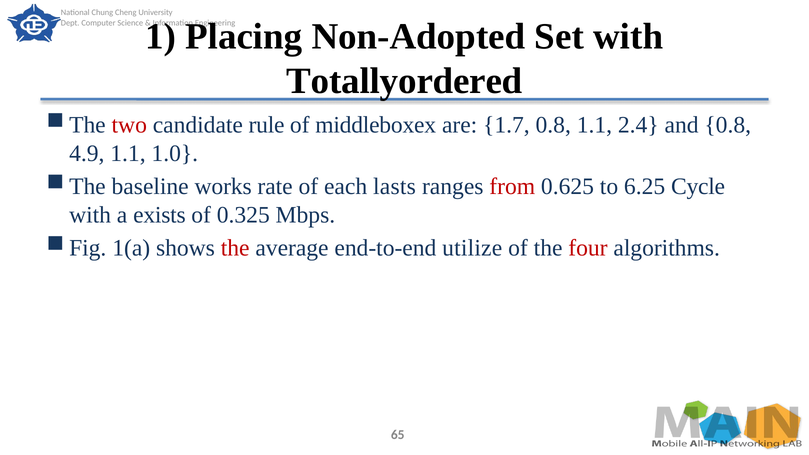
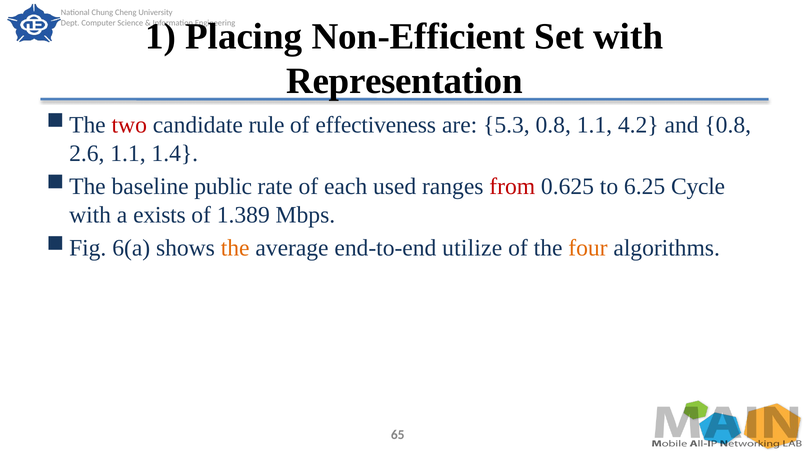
Non-Adopted: Non-Adopted -> Non-Efficient
Totallyordered: Totallyordered -> Representation
middleboxex: middleboxex -> effectiveness
1.7: 1.7 -> 5.3
2.4: 2.4 -> 4.2
4.9: 4.9 -> 2.6
1.0: 1.0 -> 1.4
works: works -> public
lasts: lasts -> used
0.325: 0.325 -> 1.389
1(a: 1(a -> 6(a
the at (235, 248) colour: red -> orange
four colour: red -> orange
